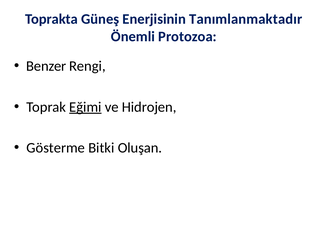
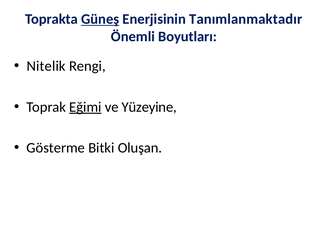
Güneş underline: none -> present
Protozoa: Protozoa -> Boyutları
Benzer: Benzer -> Nitelik
Hidrojen: Hidrojen -> Yüzeyine
